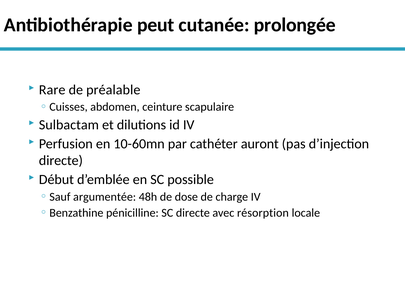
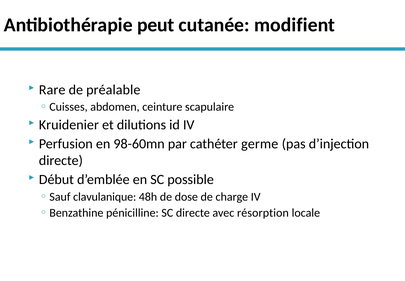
prolongée: prolongée -> modifient
Sulbactam: Sulbactam -> Kruidenier
10-60mn: 10-60mn -> 98-60mn
auront: auront -> germe
argumentée: argumentée -> clavulanique
